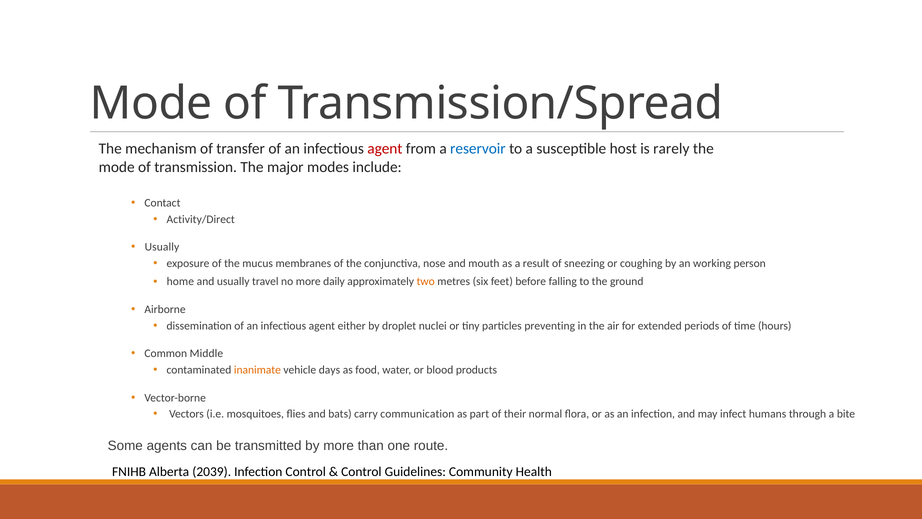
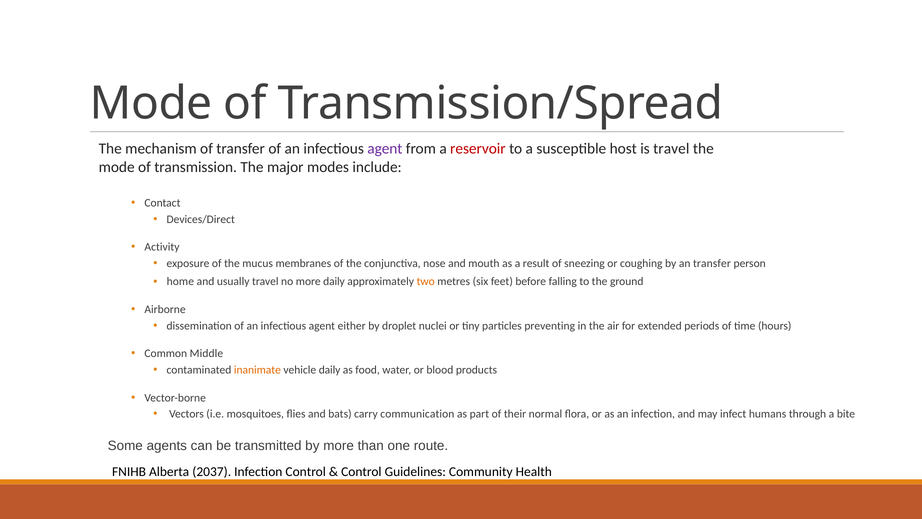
agent at (385, 149) colour: red -> purple
reservoir colour: blue -> red
is rarely: rarely -> travel
Activity/Direct: Activity/Direct -> Devices/Direct
Usually at (162, 247): Usually -> Activity
an working: working -> transfer
vehicle days: days -> daily
2039: 2039 -> 2037
